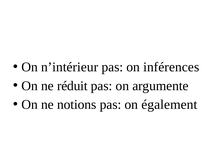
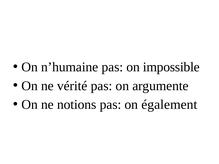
n’intérieur: n’intérieur -> n’humaine
inférences: inférences -> impossible
réduit: réduit -> vérité
